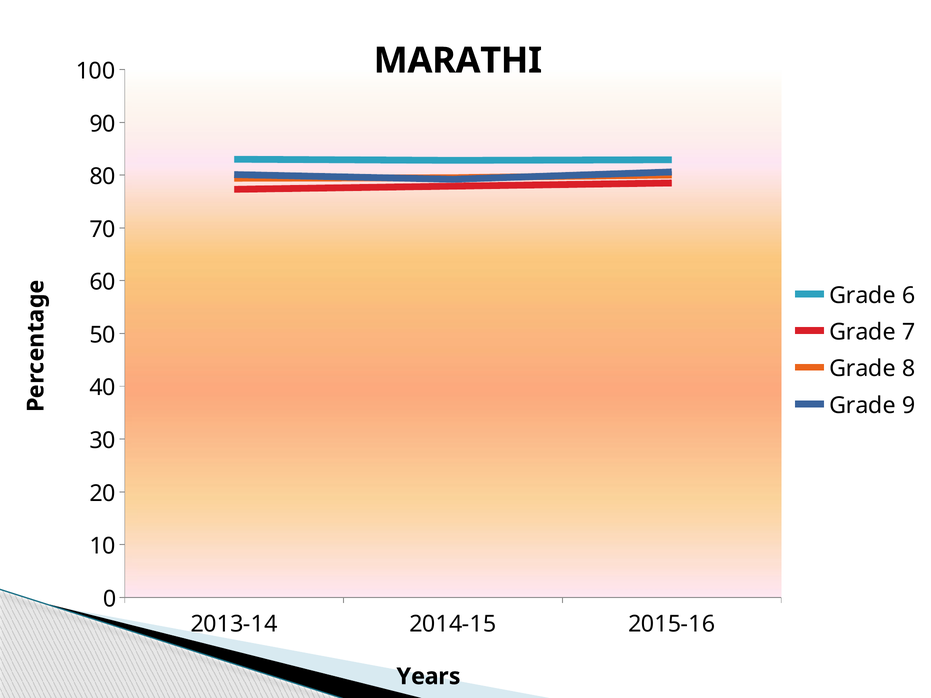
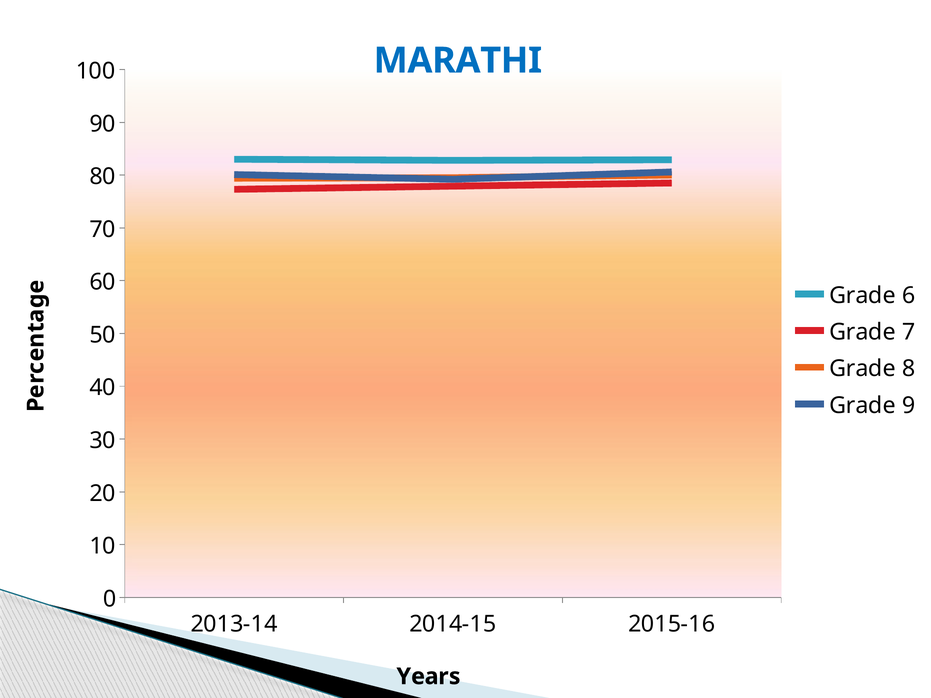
MARATHI colour: black -> blue
